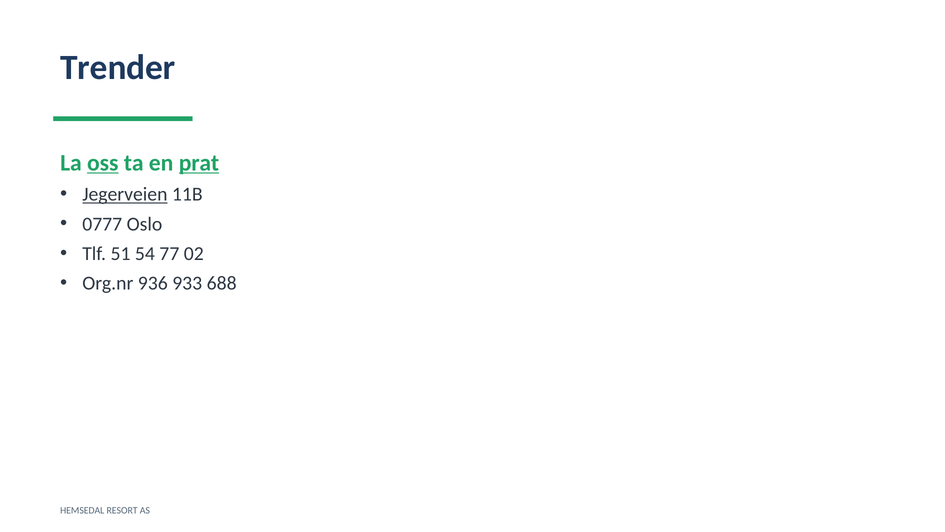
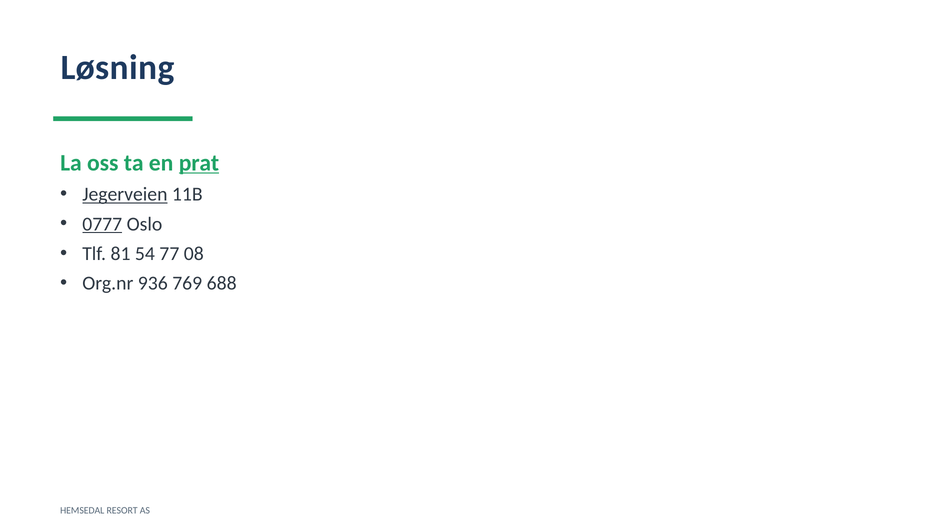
Trender: Trender -> Løsning
oss underline: present -> none
0777 underline: none -> present
51: 51 -> 81
02: 02 -> 08
933: 933 -> 769
